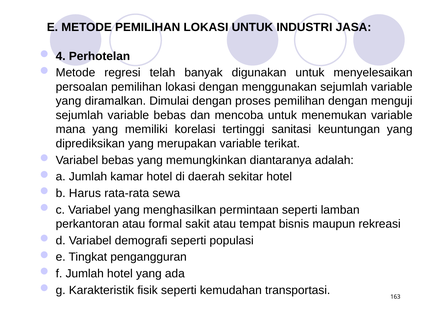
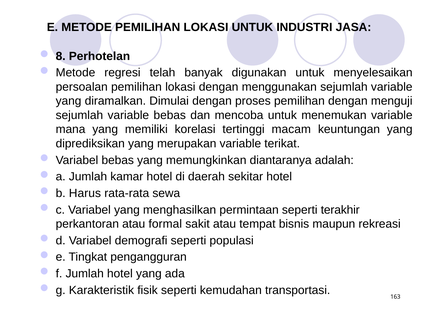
4: 4 -> 8
sanitasi: sanitasi -> macam
lamban: lamban -> terakhir
